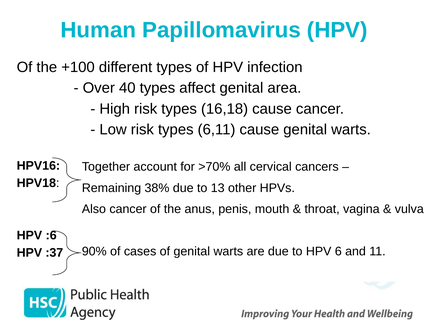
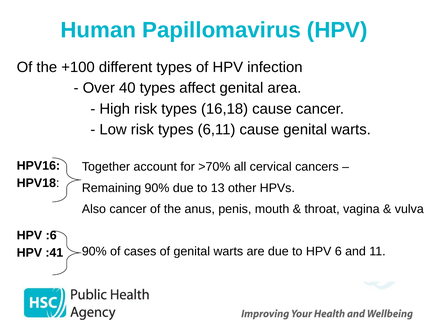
Remaining 38%: 38% -> 90%
:37: :37 -> :41
